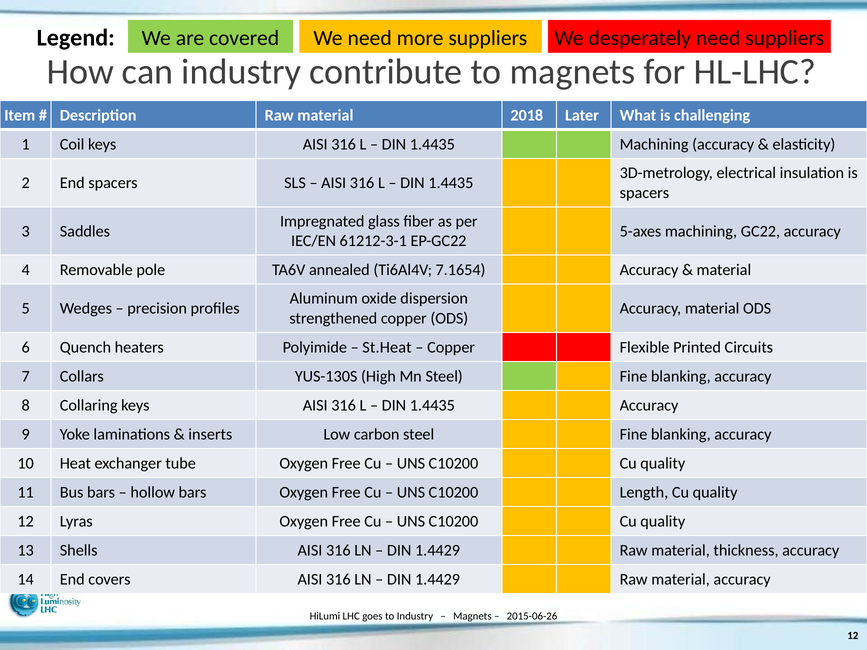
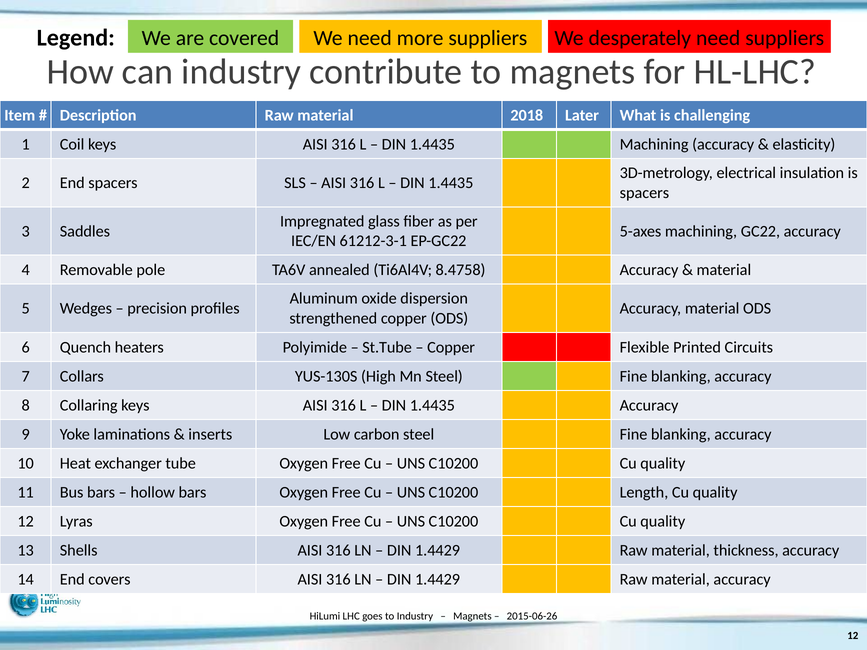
7.1654: 7.1654 -> 8.4758
St.Heat: St.Heat -> St.Tube
